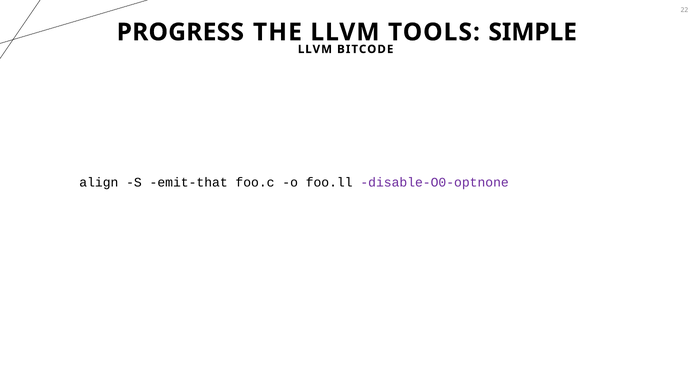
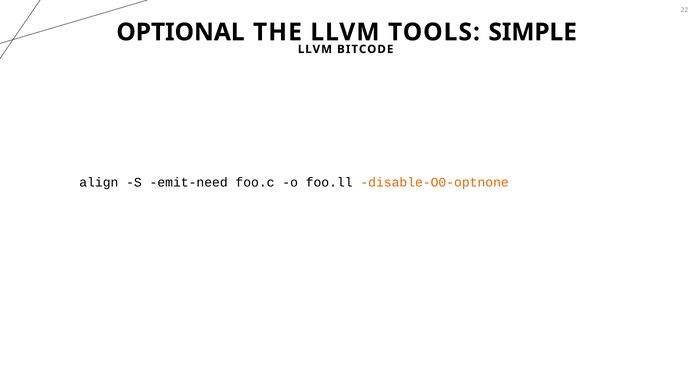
PROGRESS: PROGRESS -> OPTIONAL
emit-that: emit-that -> emit-need
disable-O0-optnone colour: purple -> orange
